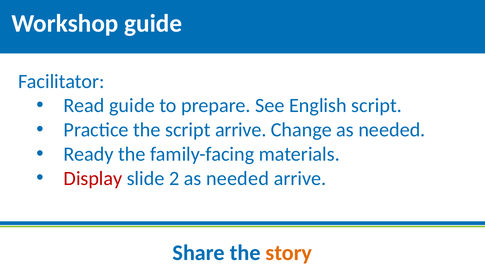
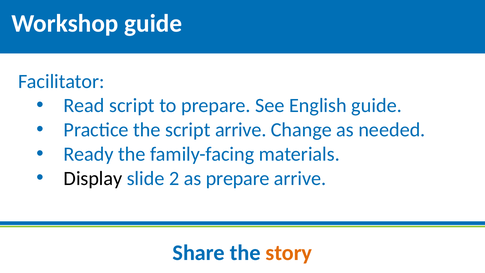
Read guide: guide -> script
English script: script -> guide
Display colour: red -> black
2 as needed: needed -> prepare
